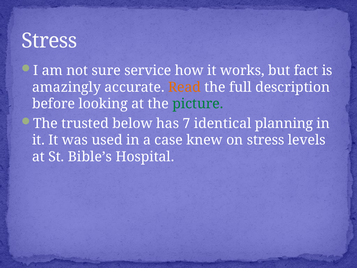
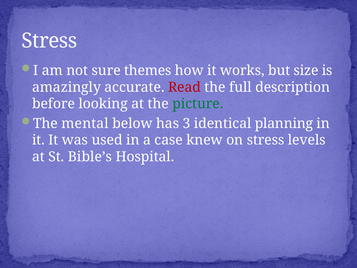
service: service -> themes
fact: fact -> size
Read colour: orange -> red
trusted: trusted -> mental
7: 7 -> 3
